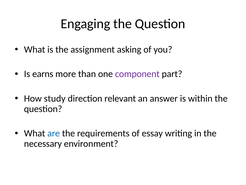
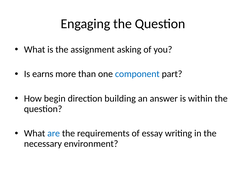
component colour: purple -> blue
study: study -> begin
relevant: relevant -> building
